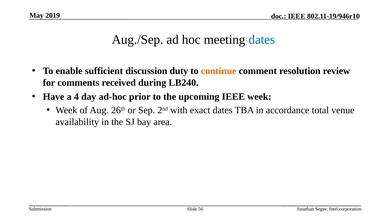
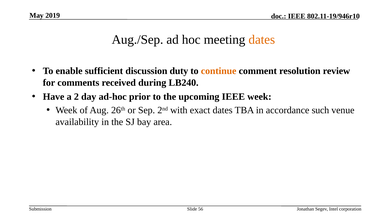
dates at (262, 40) colour: blue -> orange
4: 4 -> 2
total: total -> such
